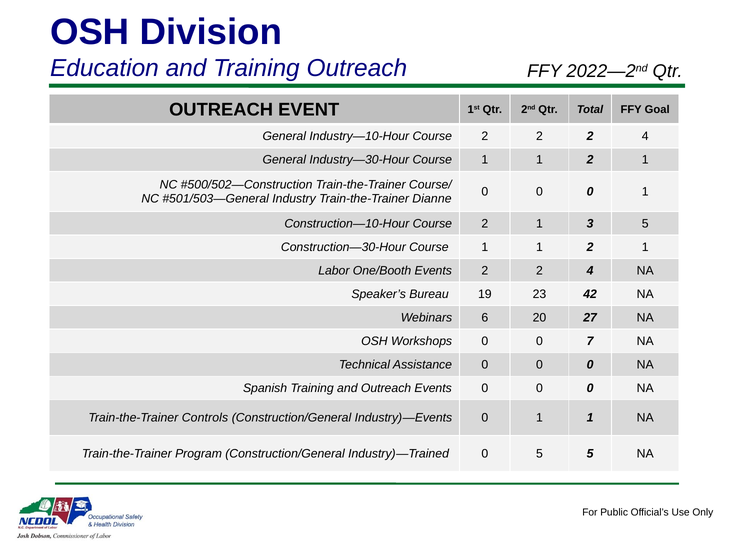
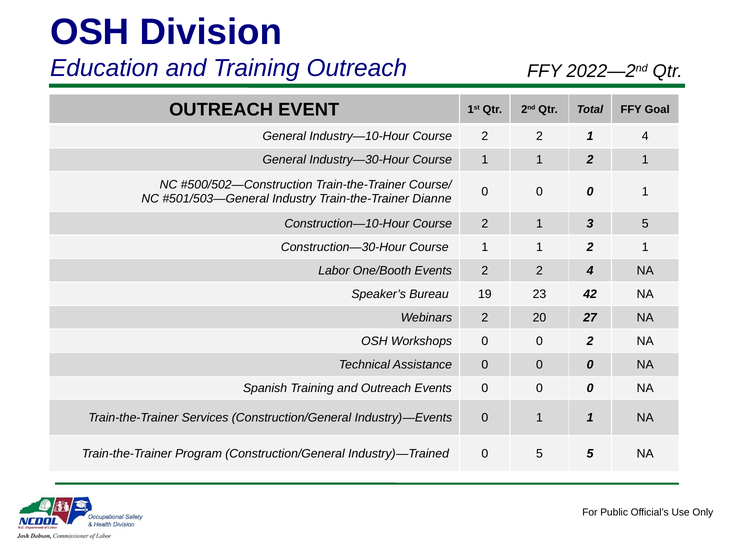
2 2 2: 2 -> 1
Webinars 6: 6 -> 2
0 7: 7 -> 2
Controls: Controls -> Services
